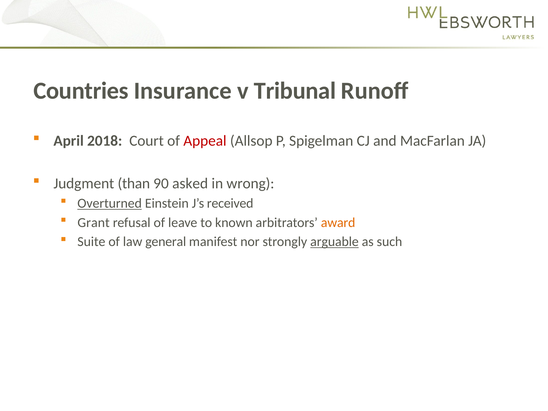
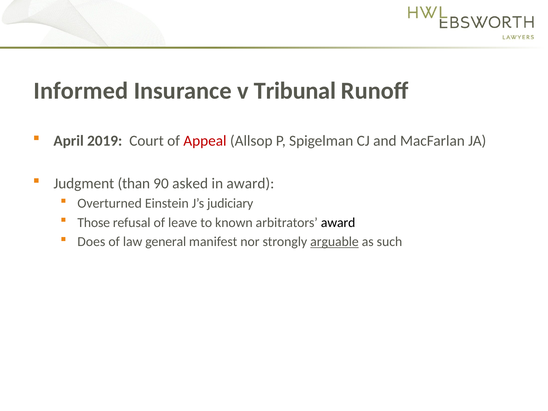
Countries: Countries -> Informed
2018: 2018 -> 2019
in wrong: wrong -> award
Overturned underline: present -> none
received: received -> judiciary
Grant: Grant -> Those
award at (338, 223) colour: orange -> black
Suite: Suite -> Does
